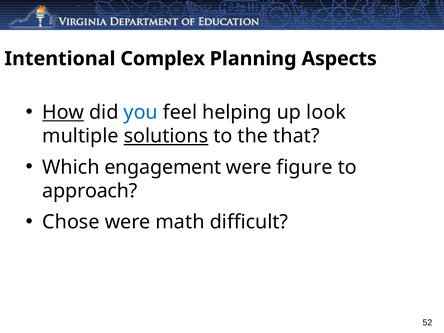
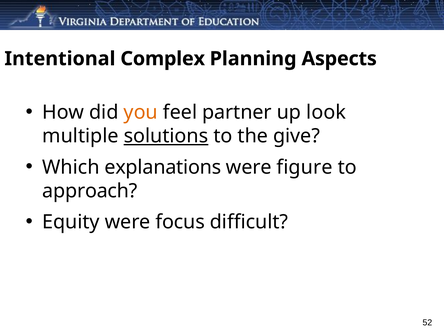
How underline: present -> none
you colour: blue -> orange
helping: helping -> partner
that: that -> give
engagement: engagement -> explanations
Chose: Chose -> Equity
math: math -> focus
